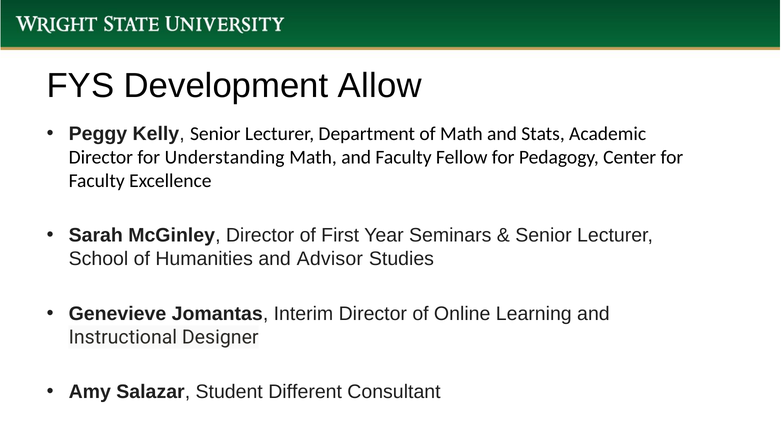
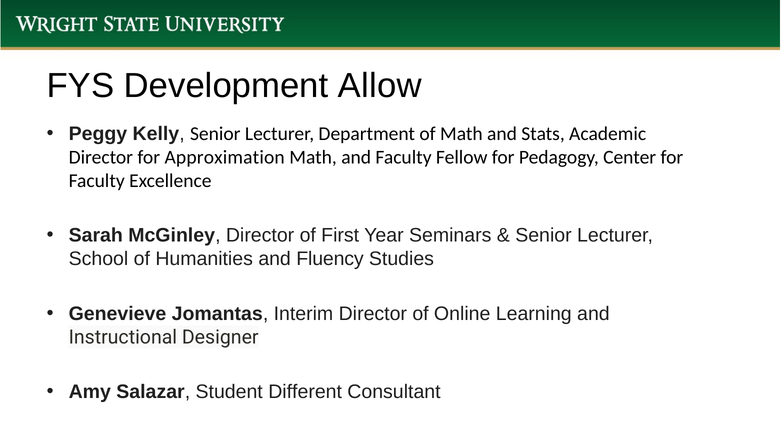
Understanding: Understanding -> Approximation
Advisor: Advisor -> Fluency
